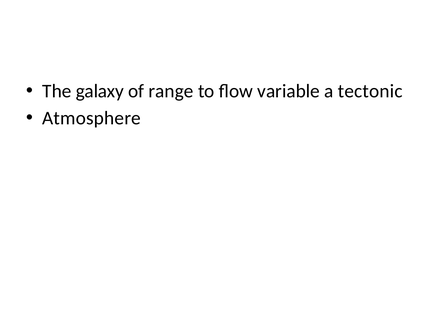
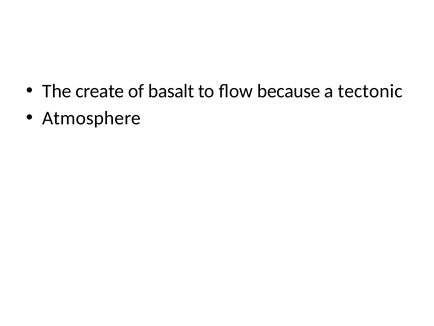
galaxy: galaxy -> create
range: range -> basalt
variable: variable -> because
